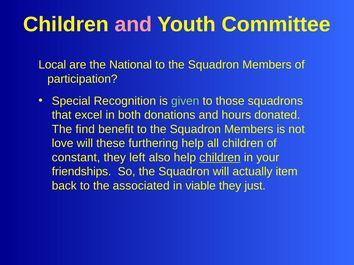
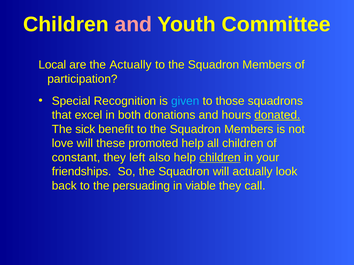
the National: National -> Actually
given colour: light green -> light blue
donated underline: none -> present
find: find -> sick
furthering: furthering -> promoted
item: item -> look
associated: associated -> persuading
just: just -> call
